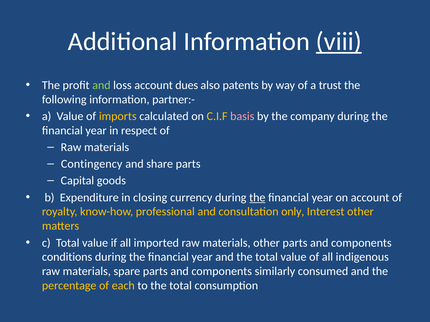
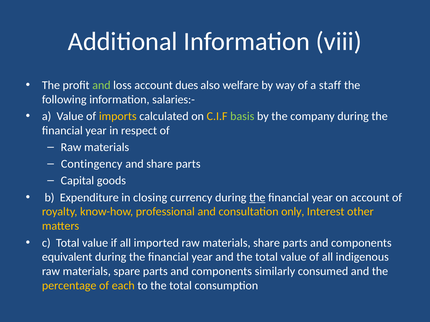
viii underline: present -> none
patents: patents -> welfare
trust: trust -> staff
partner:-: partner:- -> salaries:-
basis colour: pink -> light green
materials other: other -> share
conditions: conditions -> equivalent
